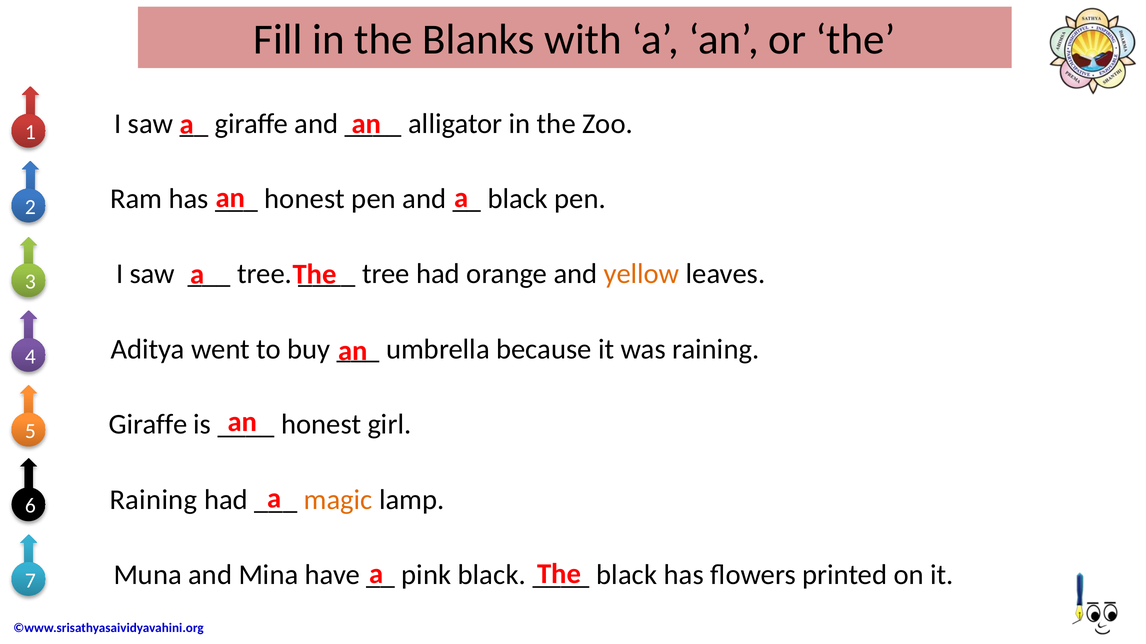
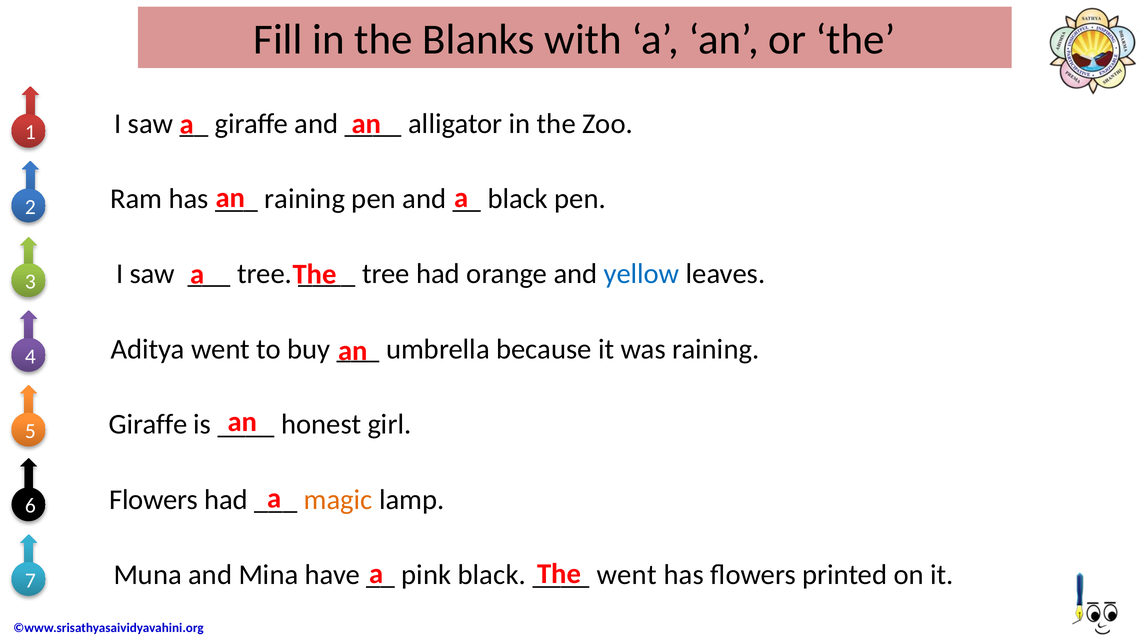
honest at (305, 199): honest -> raining
yellow colour: orange -> blue
Raining at (153, 500): Raining -> Flowers
black at (627, 575): black -> went
